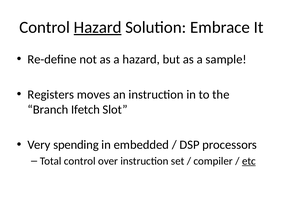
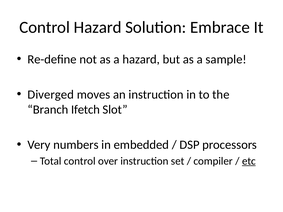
Hazard at (98, 27) underline: present -> none
Registers: Registers -> Diverged
spending: spending -> numbers
